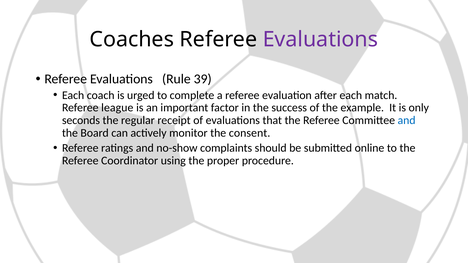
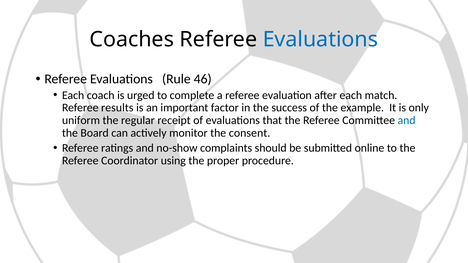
Evaluations at (320, 39) colour: purple -> blue
39: 39 -> 46
league: league -> results
seconds: seconds -> uniform
